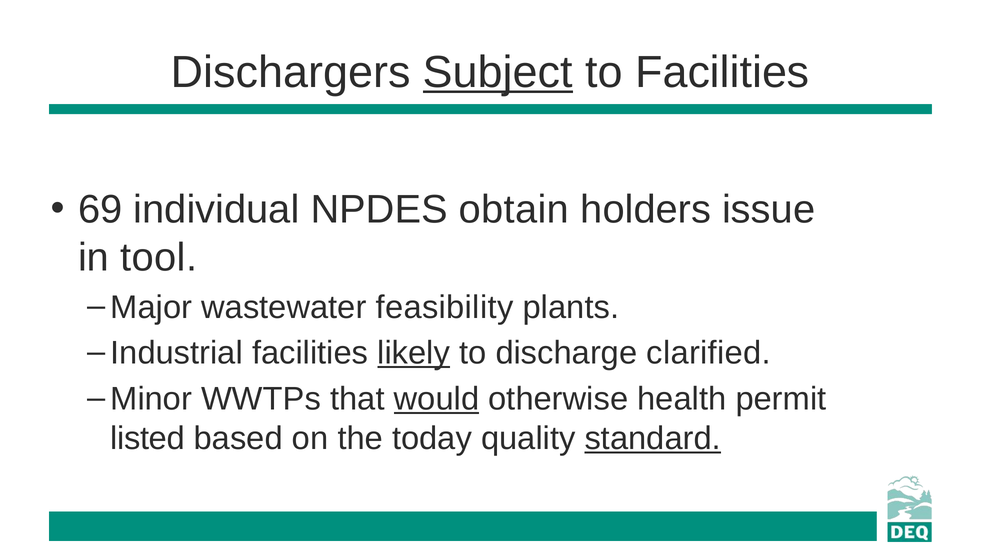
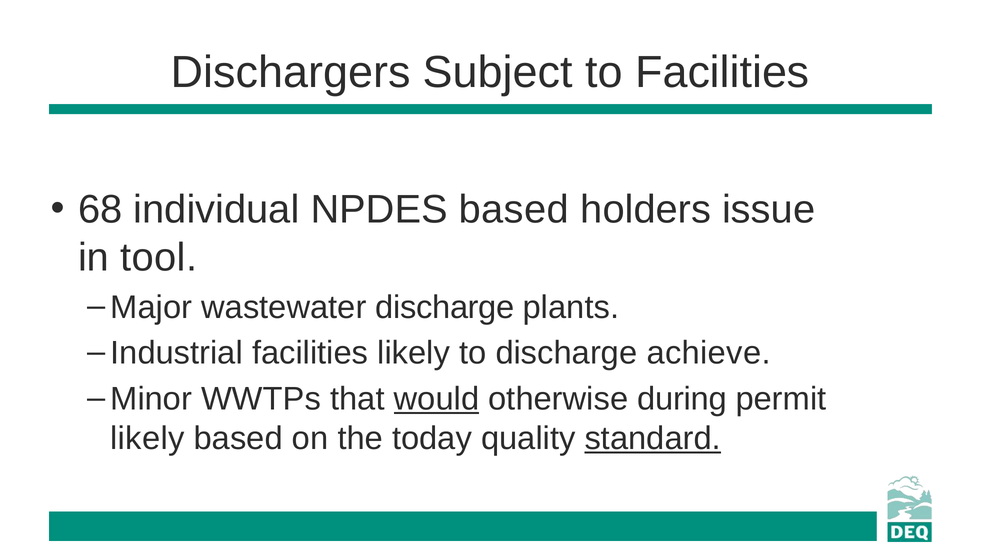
Subject underline: present -> none
69: 69 -> 68
NPDES obtain: obtain -> based
wastewater feasibility: feasibility -> discharge
likely at (414, 353) underline: present -> none
clarified: clarified -> achieve
health: health -> during
listed at (148, 438): listed -> likely
